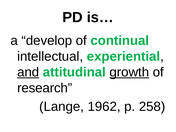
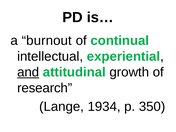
develop: develop -> burnout
growth underline: present -> none
1962: 1962 -> 1934
258: 258 -> 350
